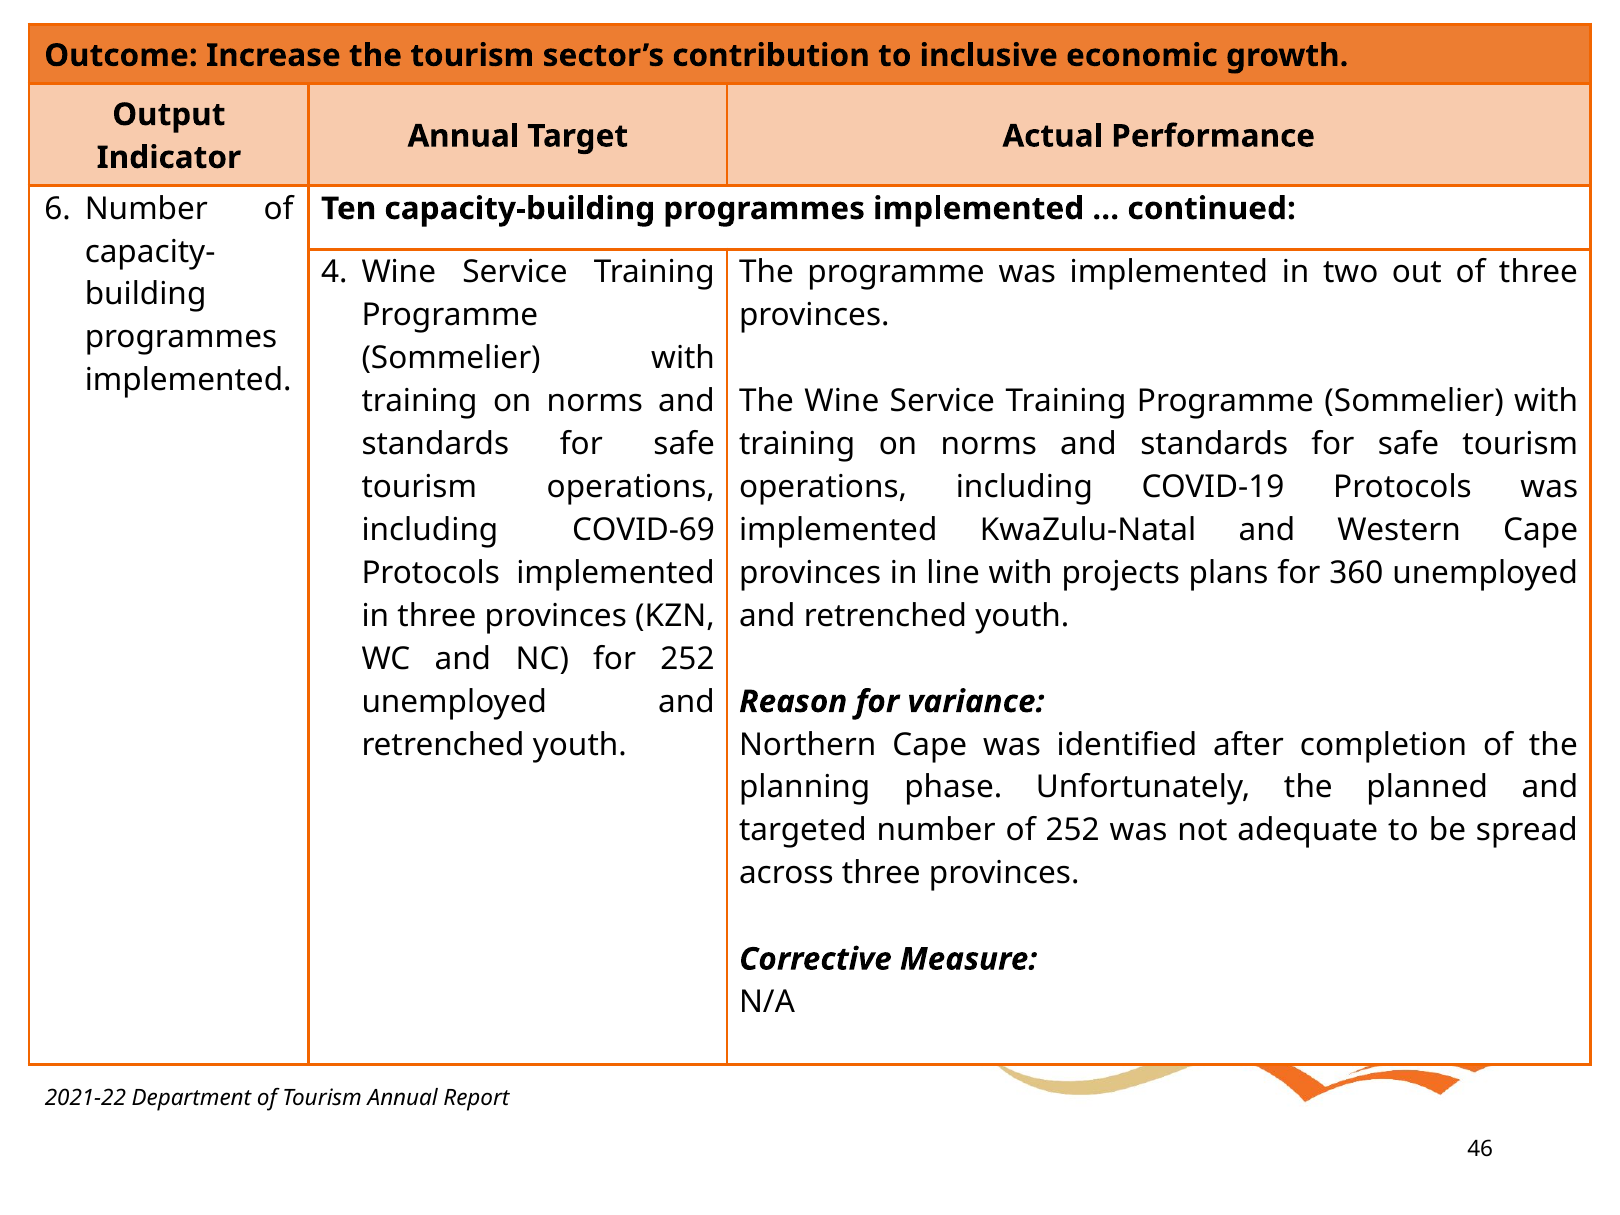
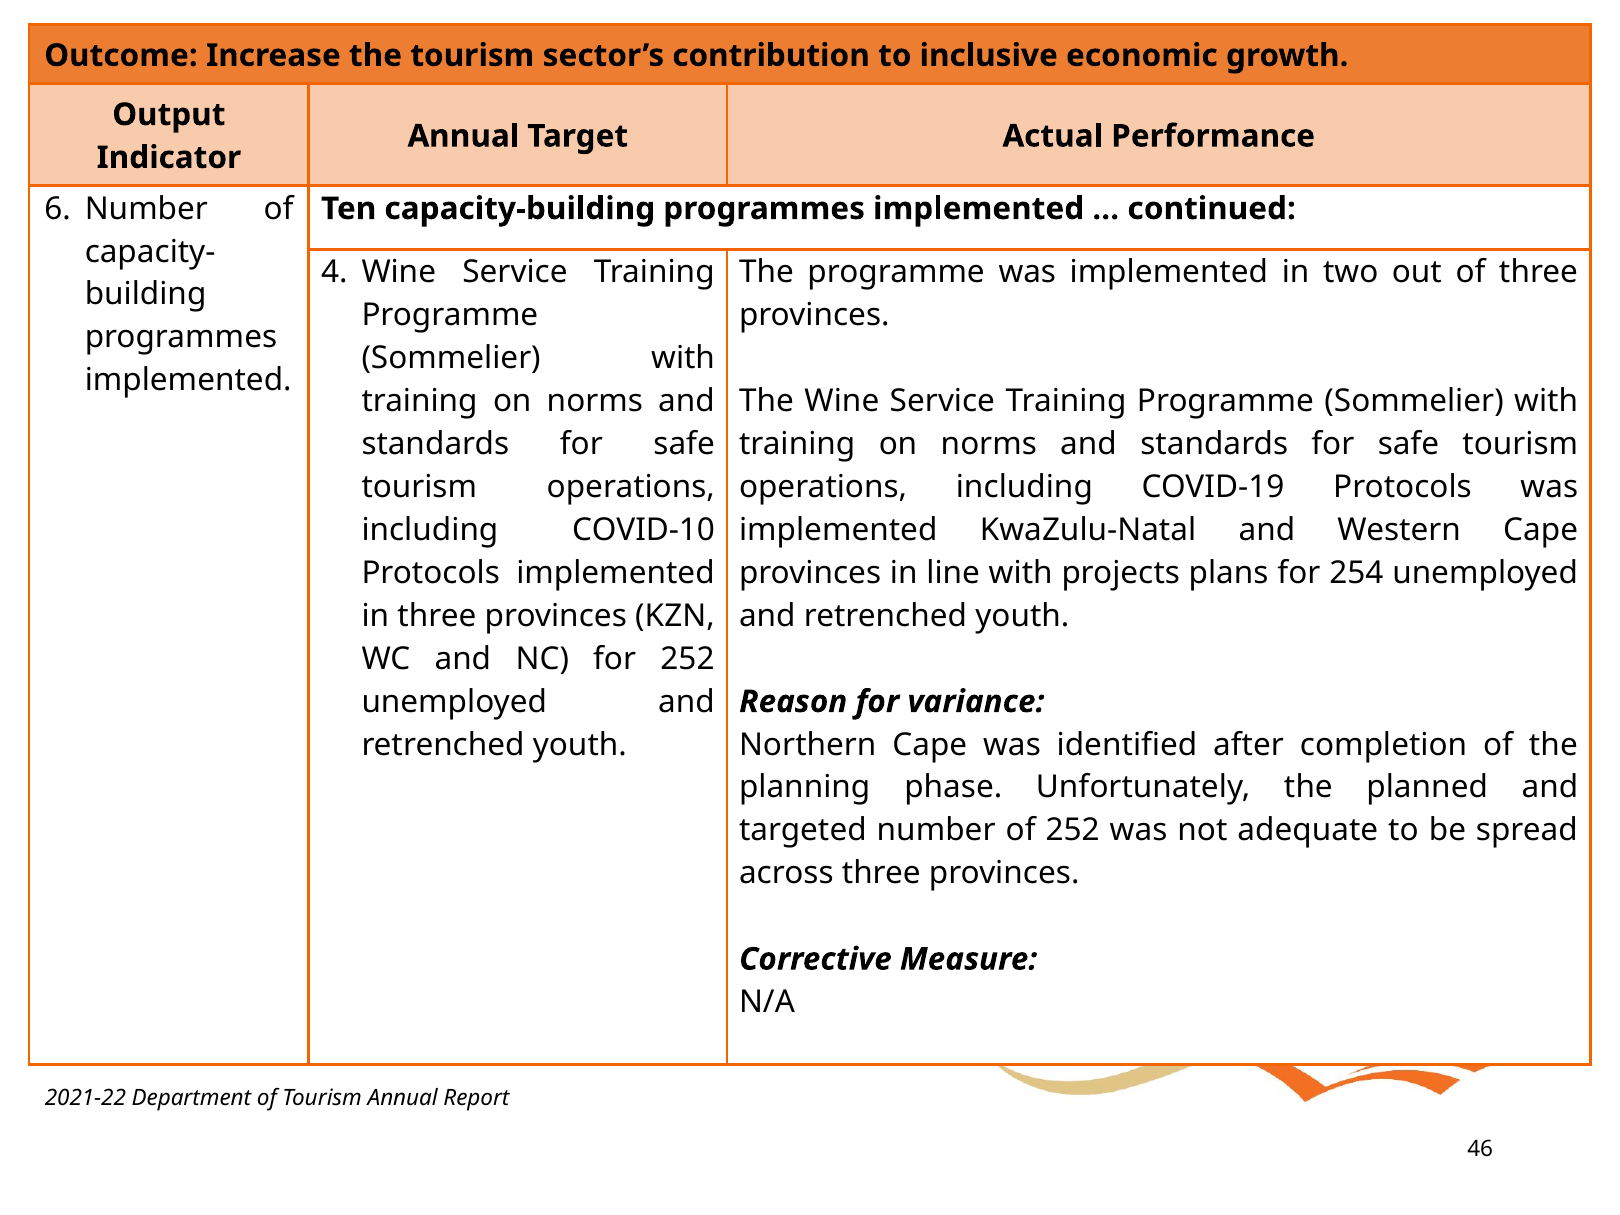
COVID-69: COVID-69 -> COVID-10
360: 360 -> 254
